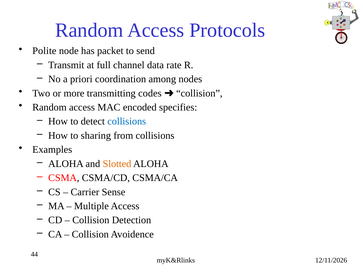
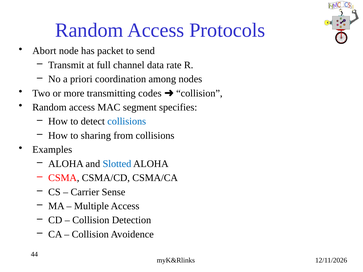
Polite: Polite -> Abort
encoded: encoded -> segment
Slotted colour: orange -> blue
